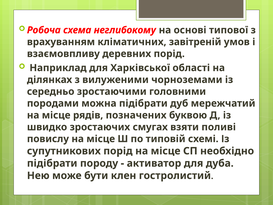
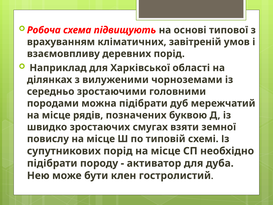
неглибокому: неглибокому -> підвищують
поливі: поливі -> земної
